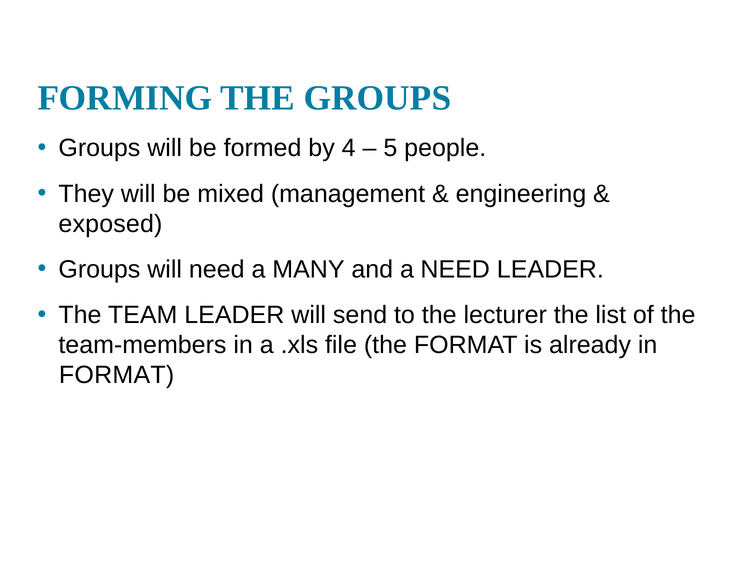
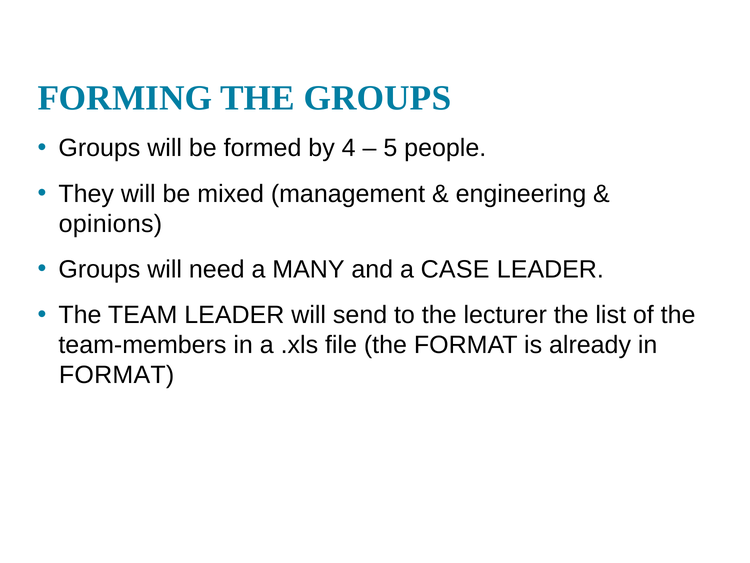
exposed: exposed -> opinions
a NEED: NEED -> CASE
